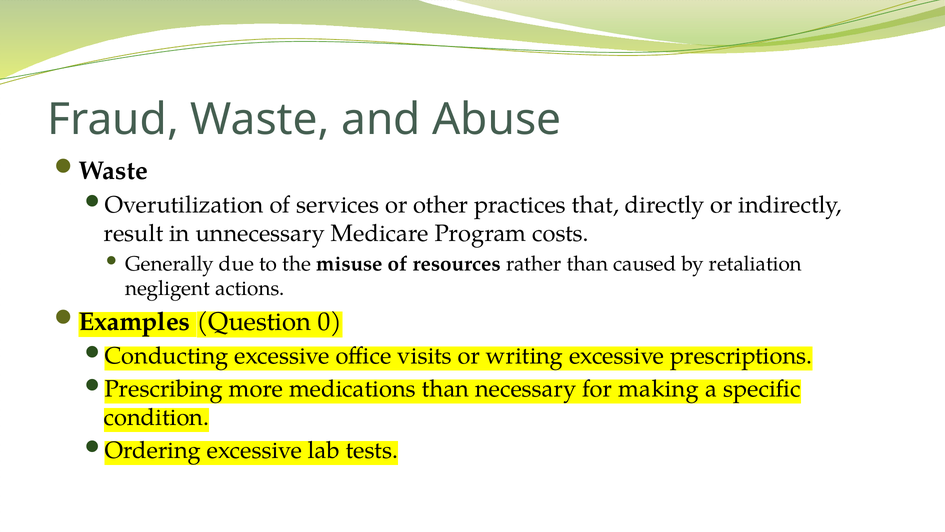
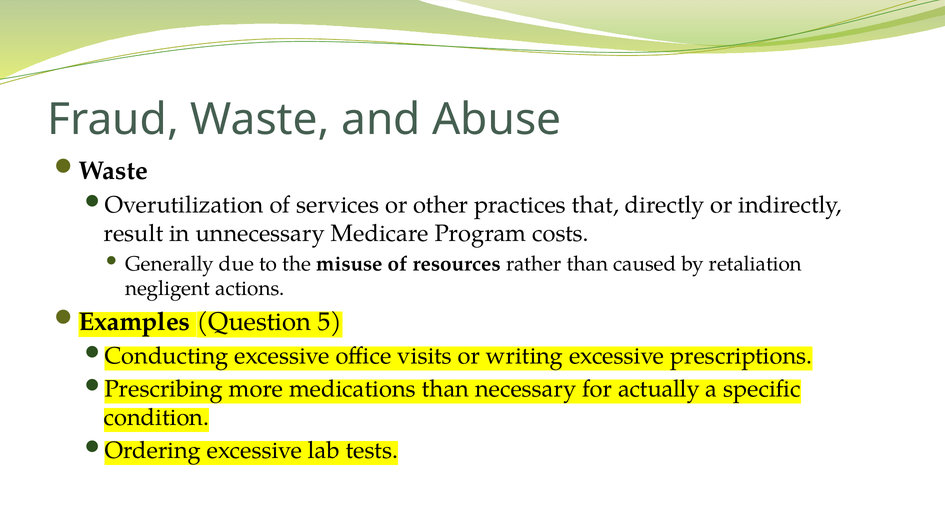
0: 0 -> 5
making: making -> actually
